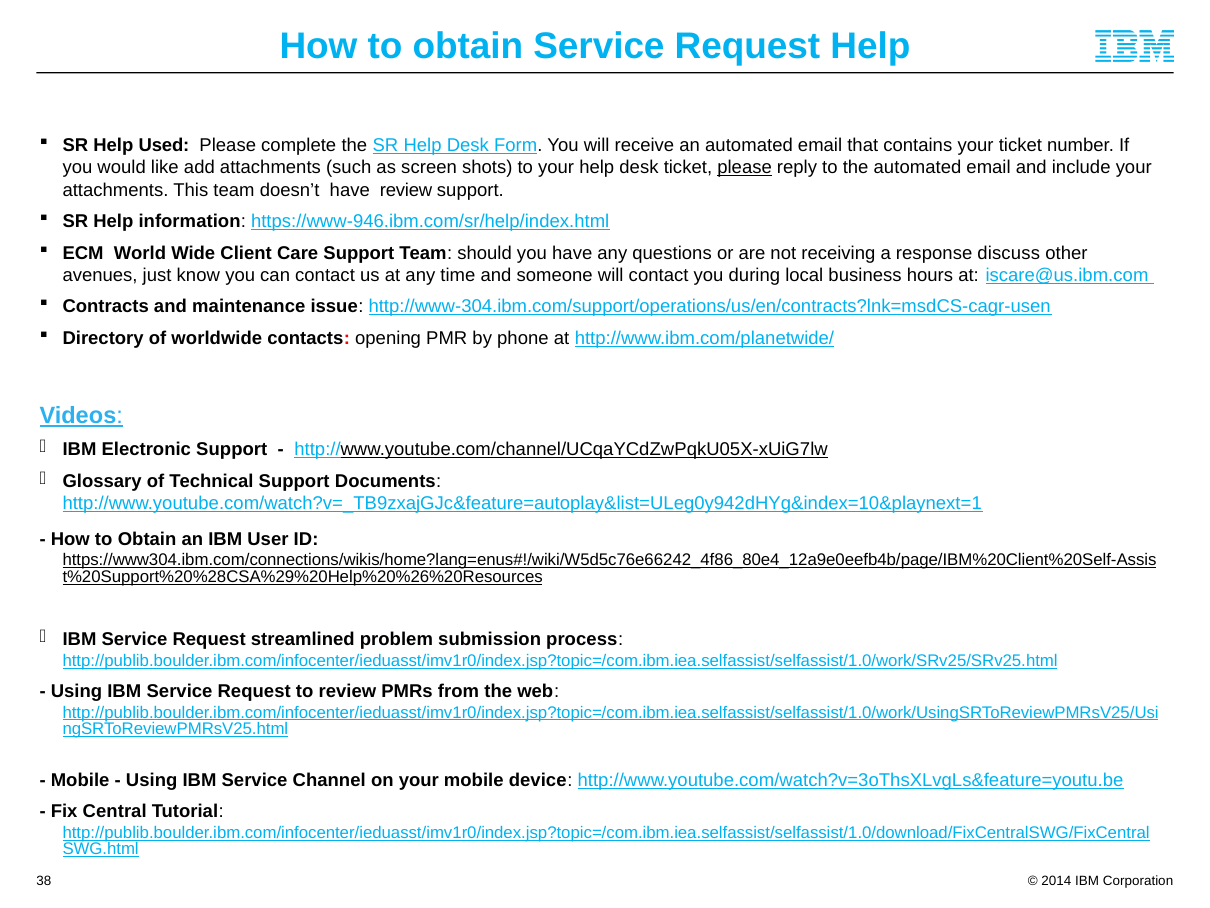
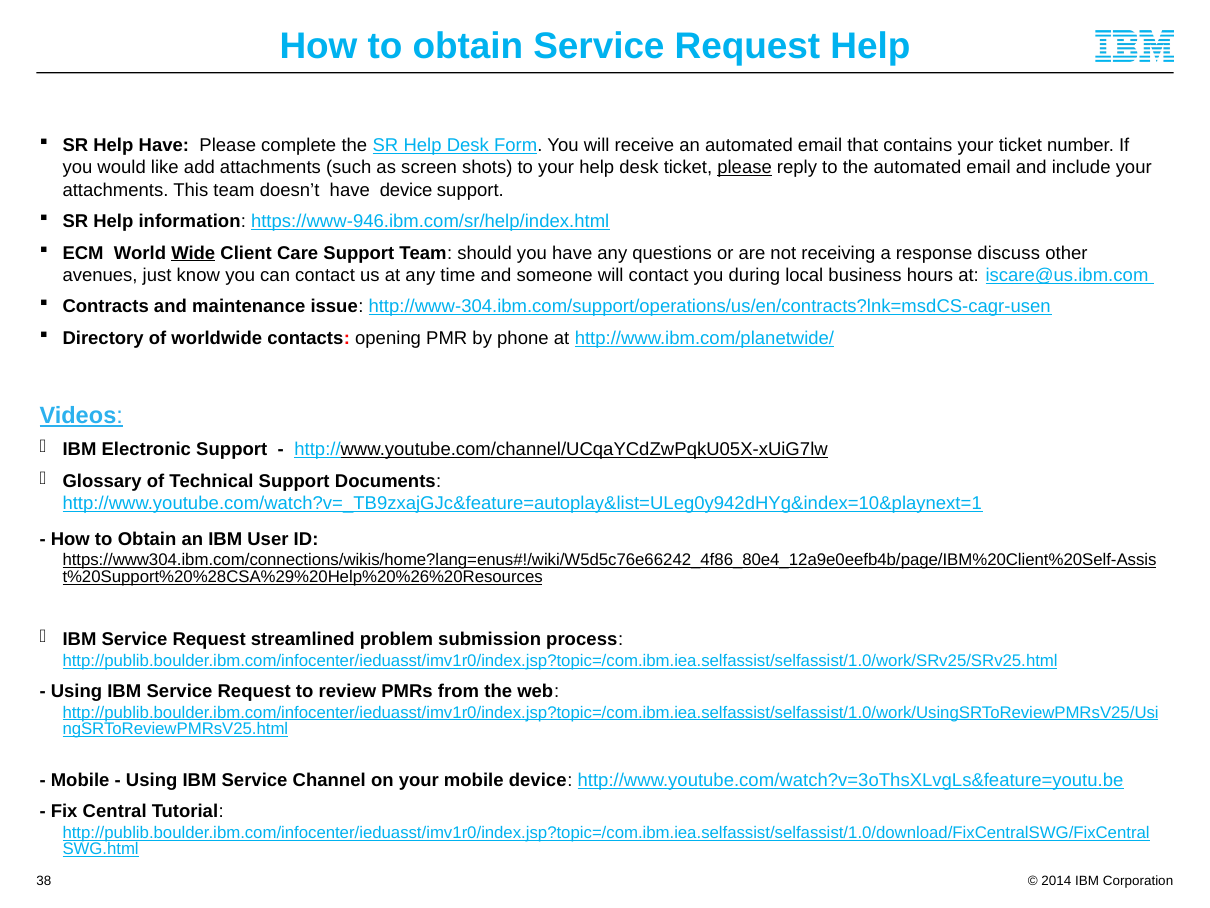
Help Used: Used -> Have
have review: review -> device
Wide underline: none -> present
